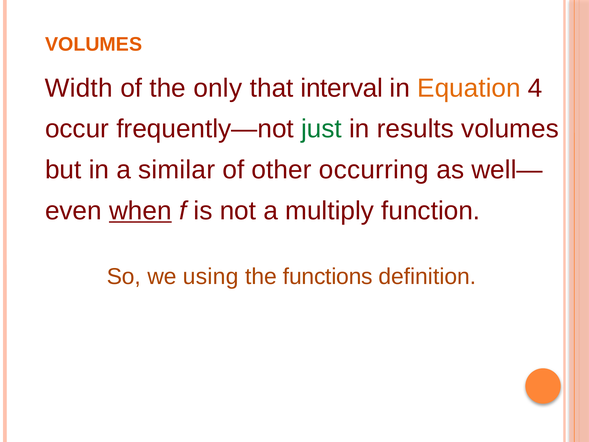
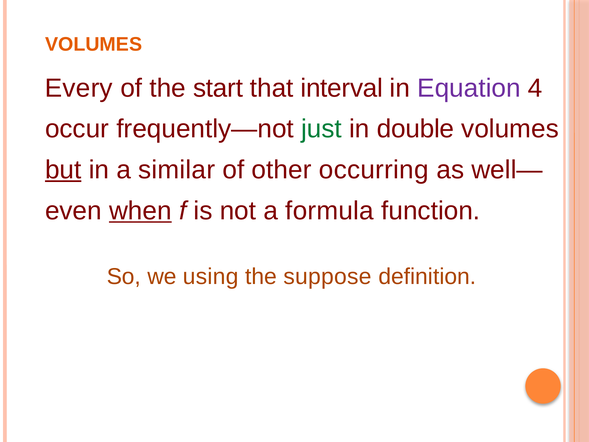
Width: Width -> Every
only: only -> start
Equation colour: orange -> purple
results: results -> double
but underline: none -> present
multiply: multiply -> formula
functions: functions -> suppose
